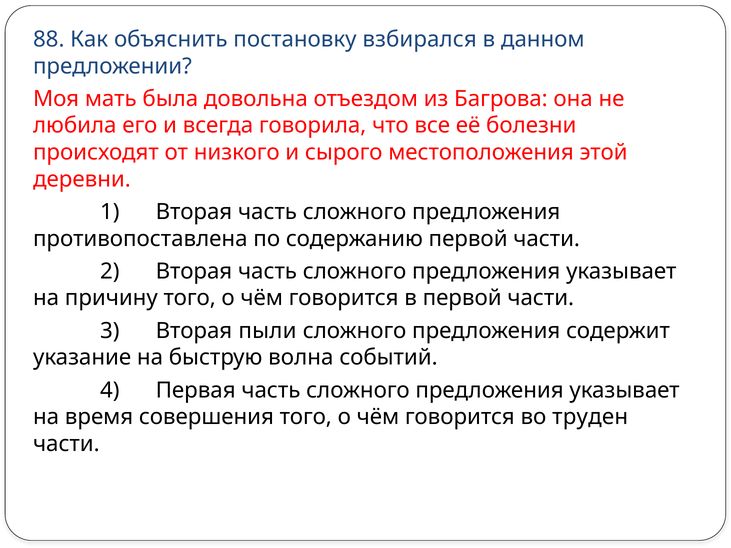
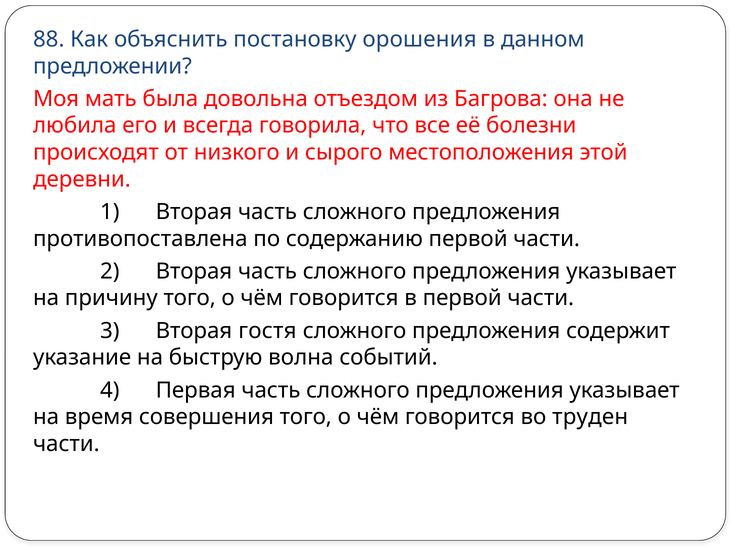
взбирался: взбирался -> орошения
пыли: пыли -> гостя
